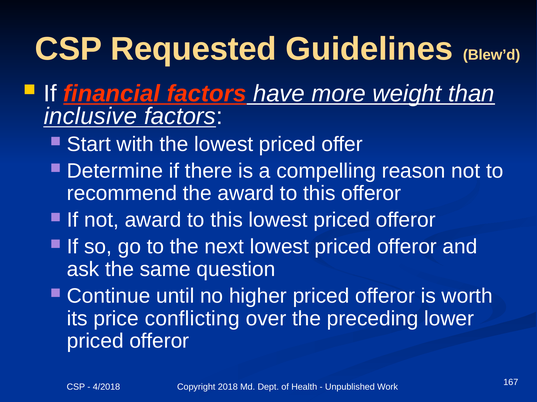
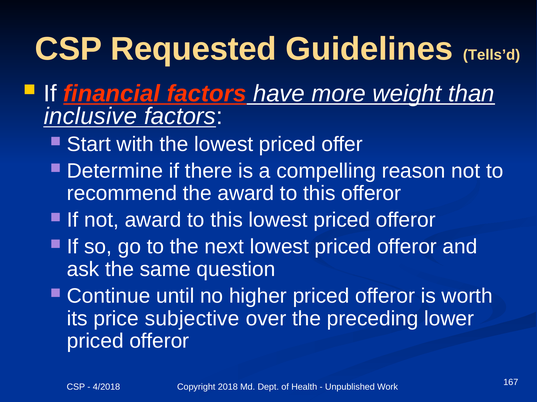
Blew’d: Blew’d -> Tells’d
conflicting: conflicting -> subjective
